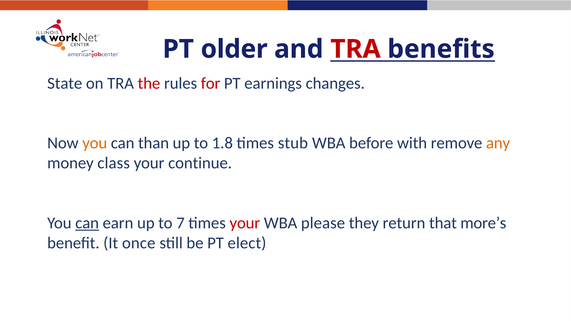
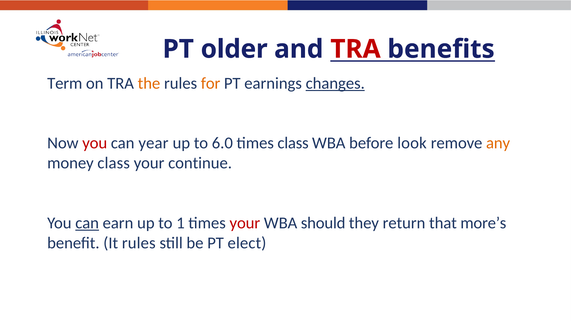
State: State -> Term
the colour: red -> orange
for colour: red -> orange
changes underline: none -> present
you at (95, 143) colour: orange -> red
than: than -> year
1.8: 1.8 -> 6.0
times stub: stub -> class
with: with -> look
7: 7 -> 1
please: please -> should
It once: once -> rules
